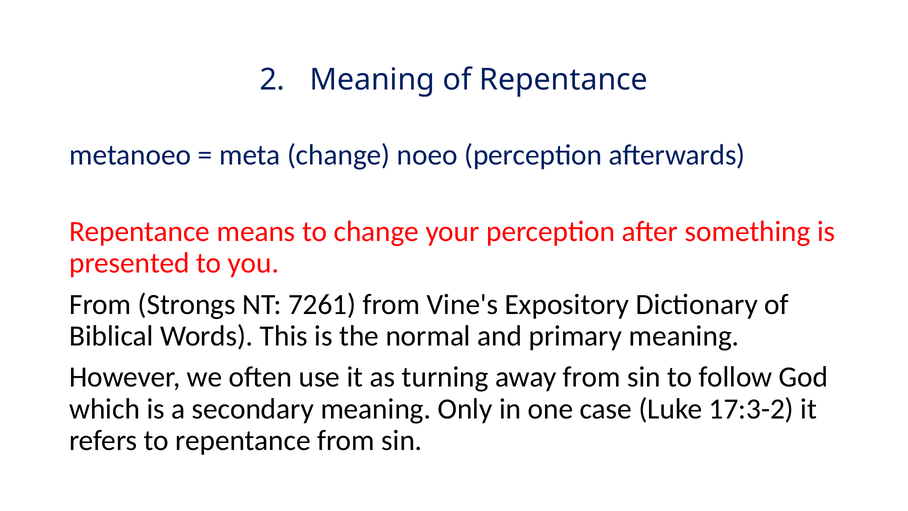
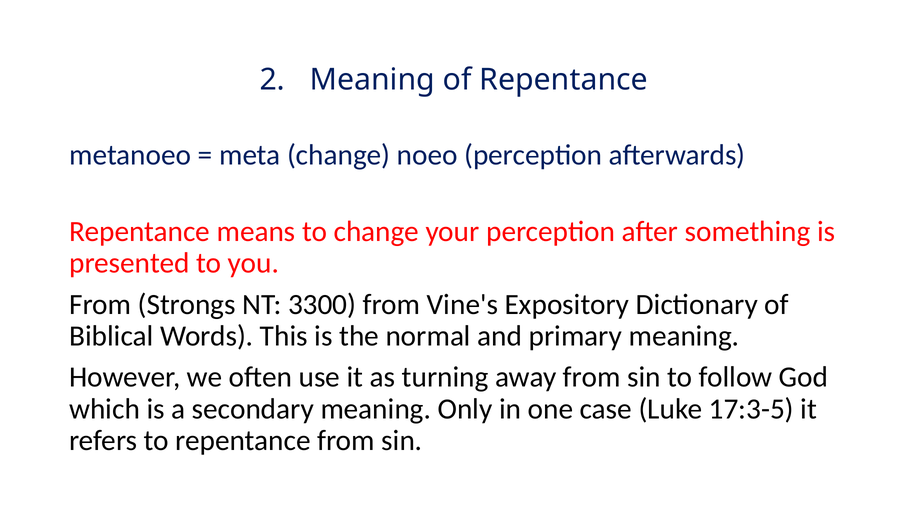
7261: 7261 -> 3300
17:3-2: 17:3-2 -> 17:3-5
